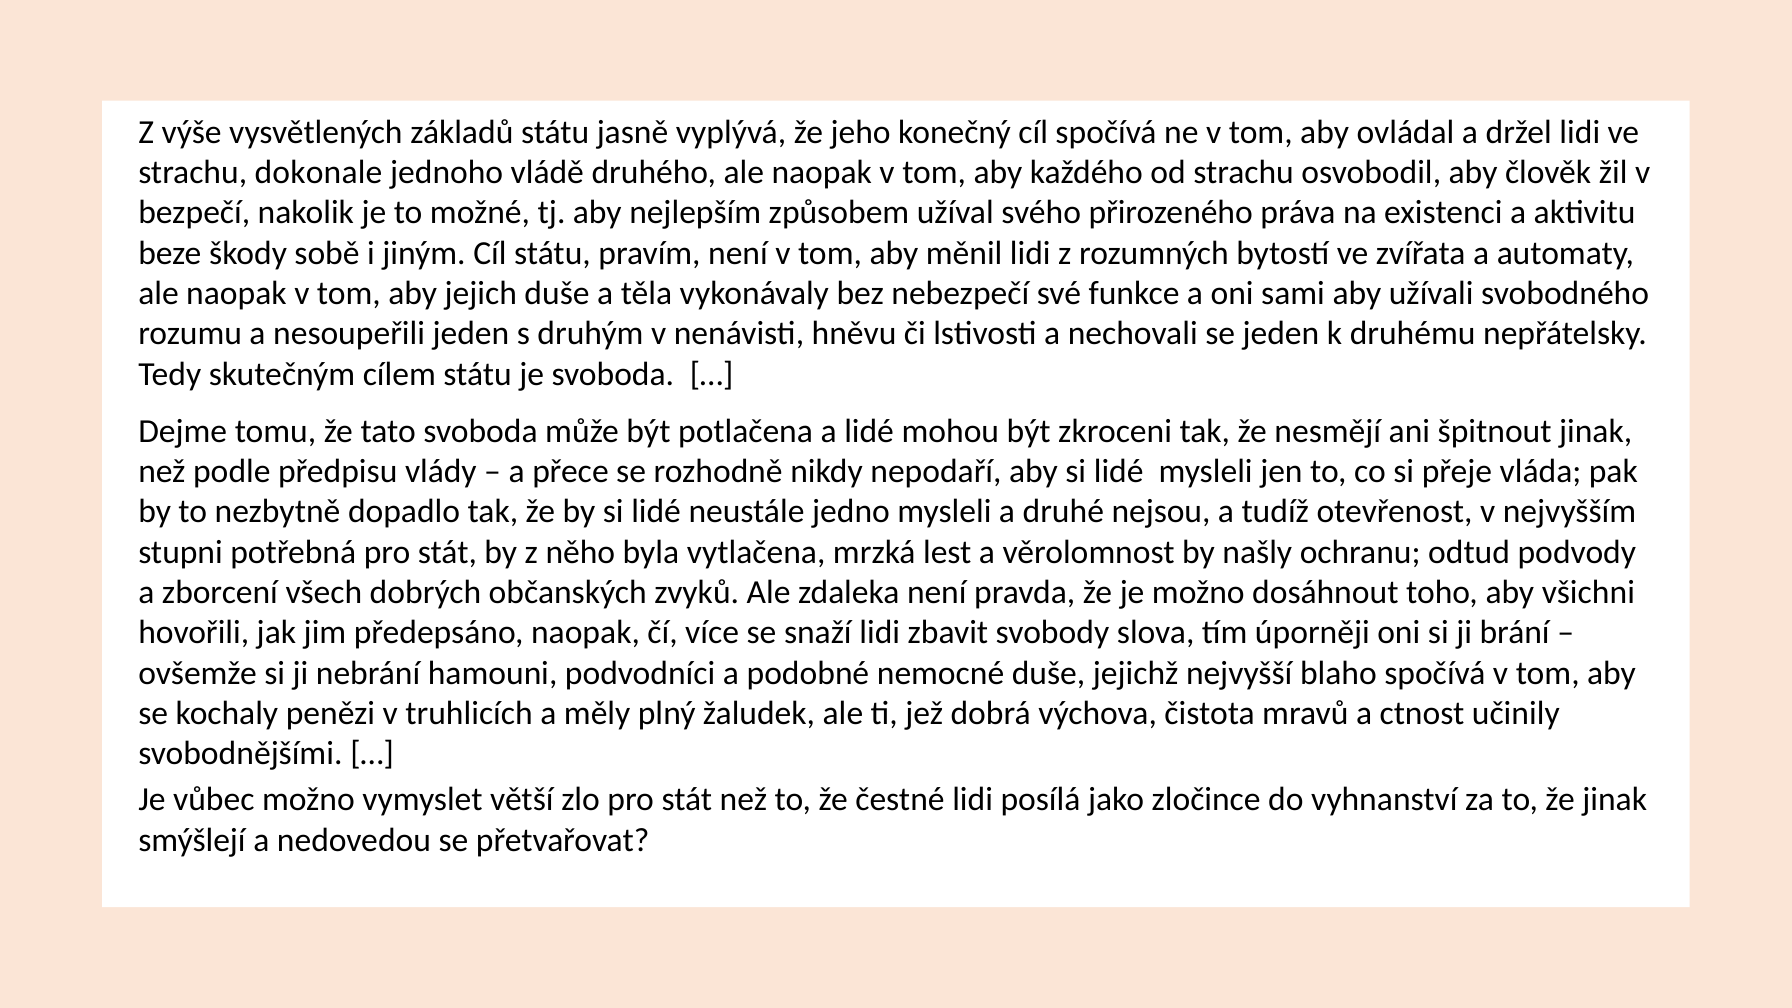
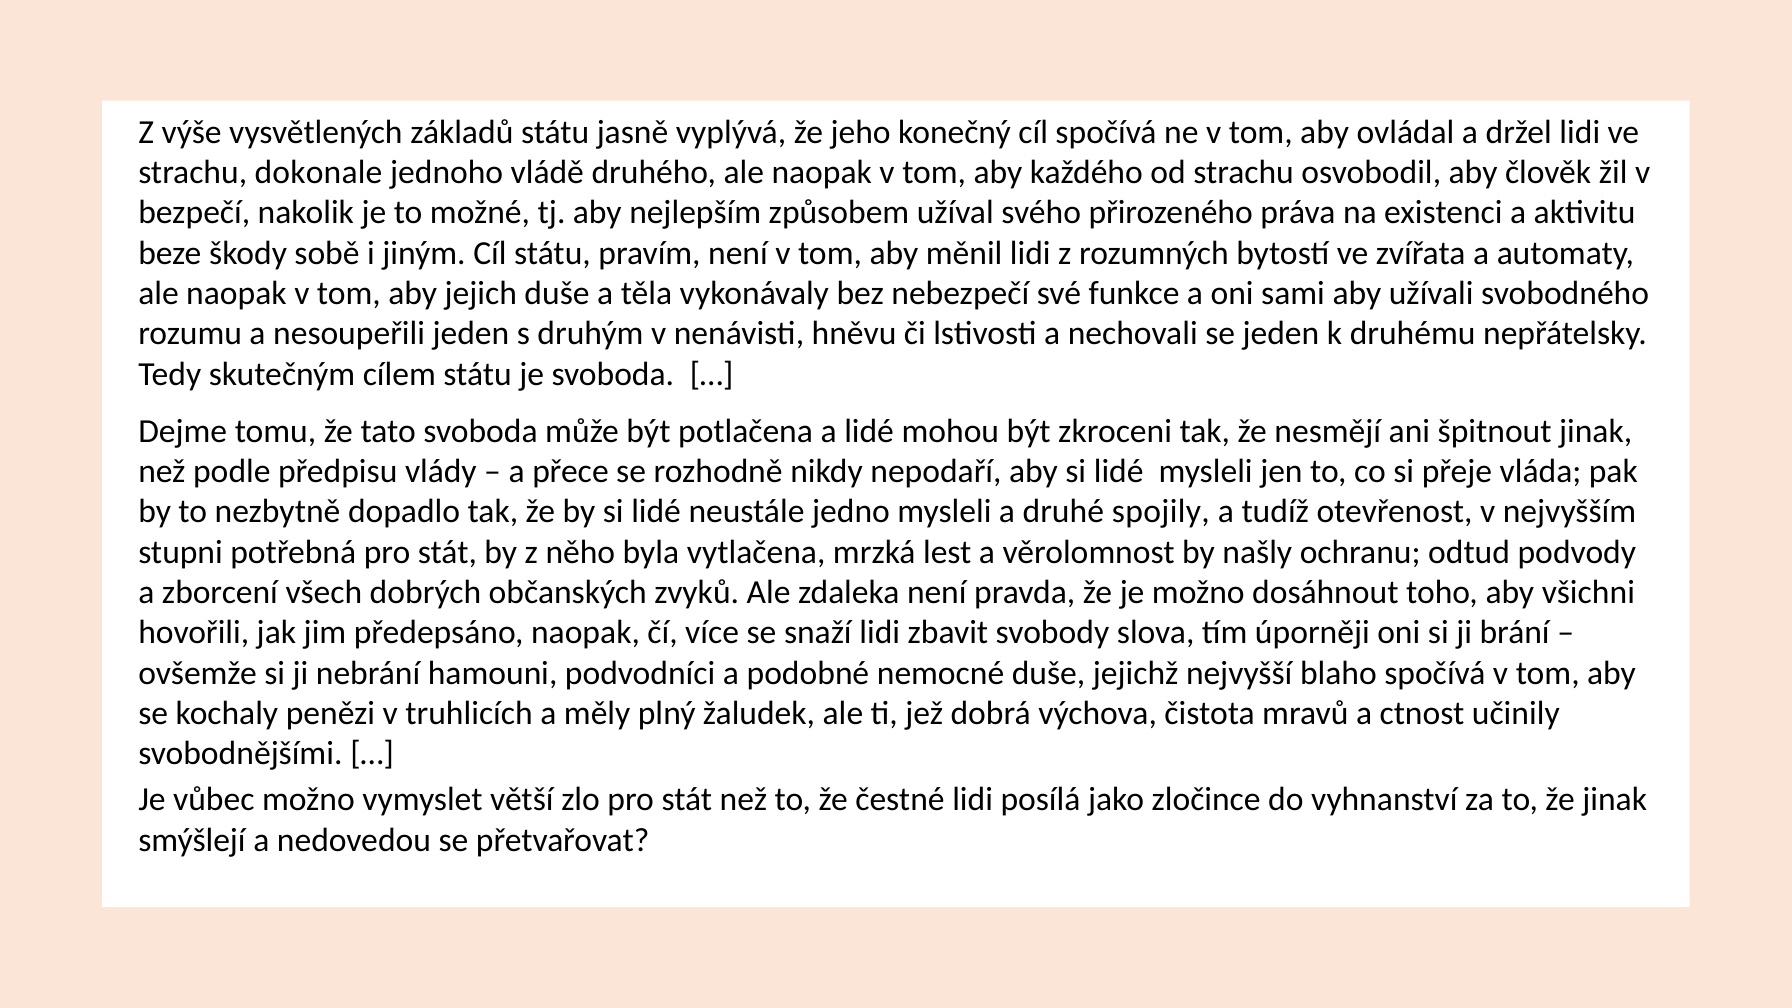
nejsou: nejsou -> spojily
